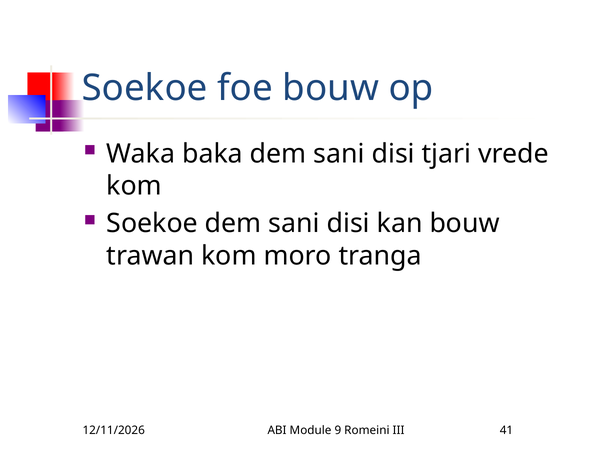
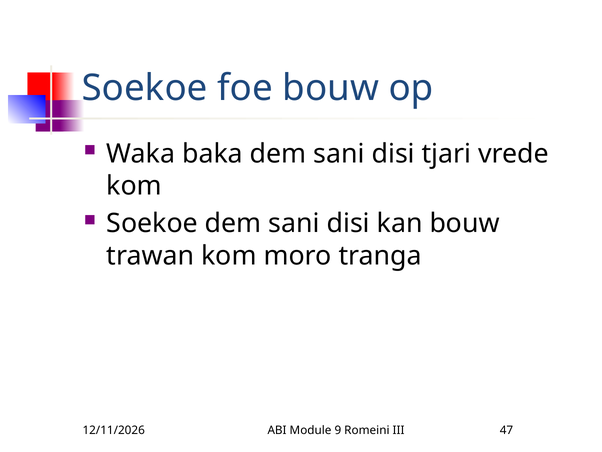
41: 41 -> 47
